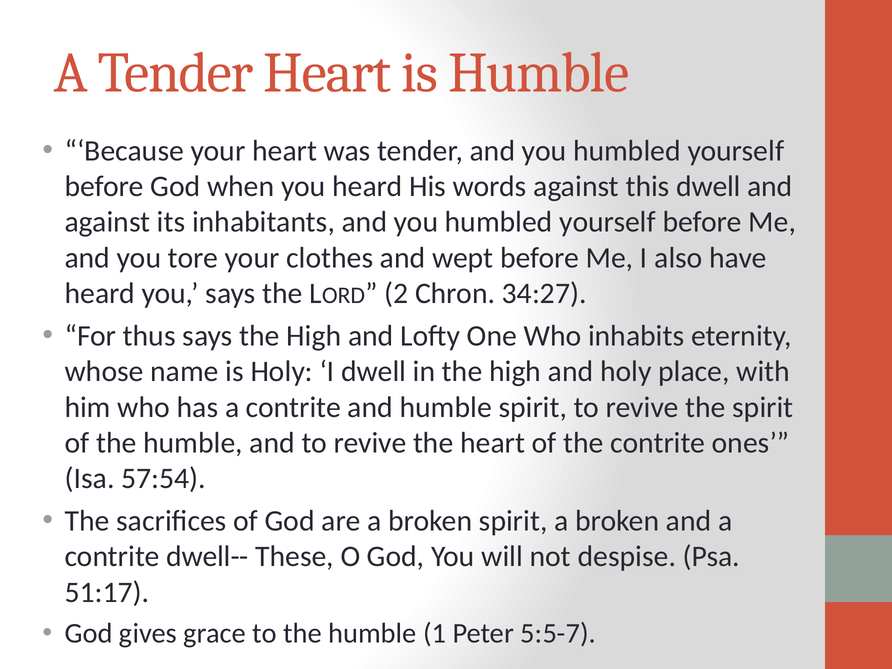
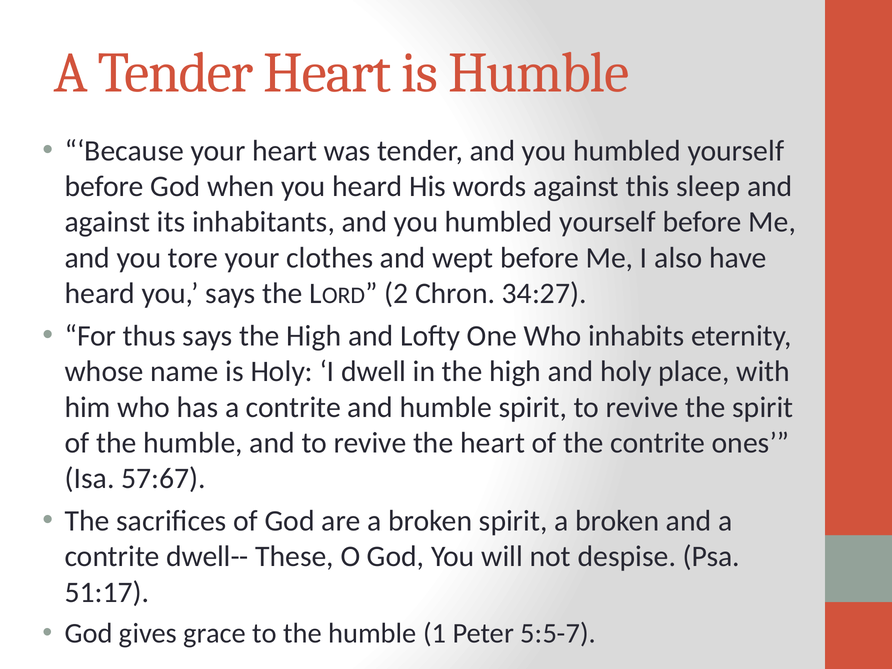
this dwell: dwell -> sleep
57:54: 57:54 -> 57:67
